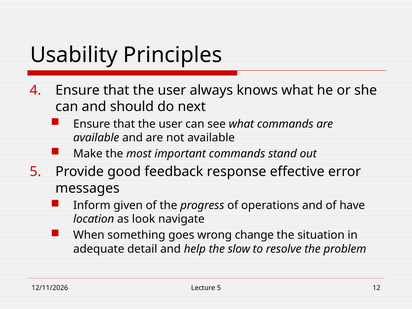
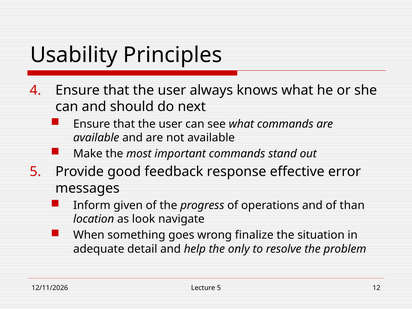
have: have -> than
change: change -> finalize
slow: slow -> only
